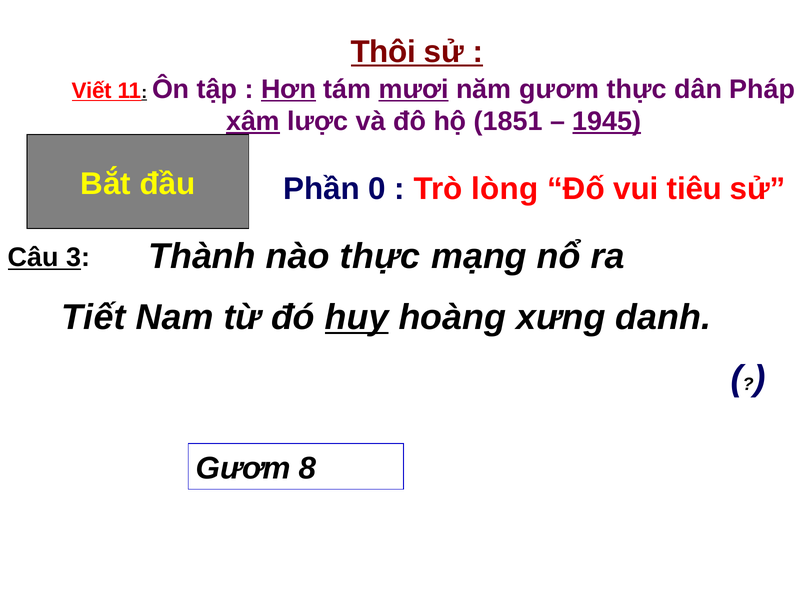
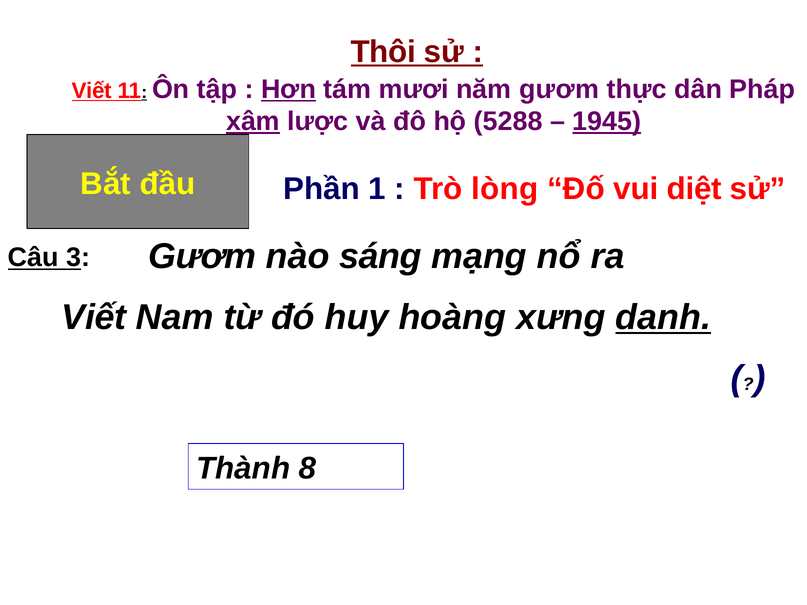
mươi underline: present -> none
1851: 1851 -> 5288
Phần 0: 0 -> 1
tiêu: tiêu -> diệt
3 Thành: Thành -> Gươm
nào thực: thực -> sáng
Tiết at (94, 318): Tiết -> Viết
huy underline: present -> none
danh underline: none -> present
Gươm at (243, 469): Gươm -> Thành
